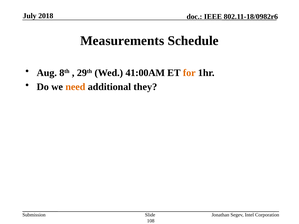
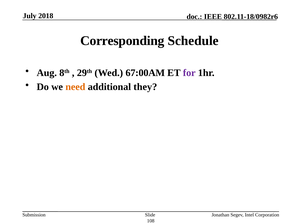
Measurements: Measurements -> Corresponding
41:00AM: 41:00AM -> 67:00AM
for colour: orange -> purple
